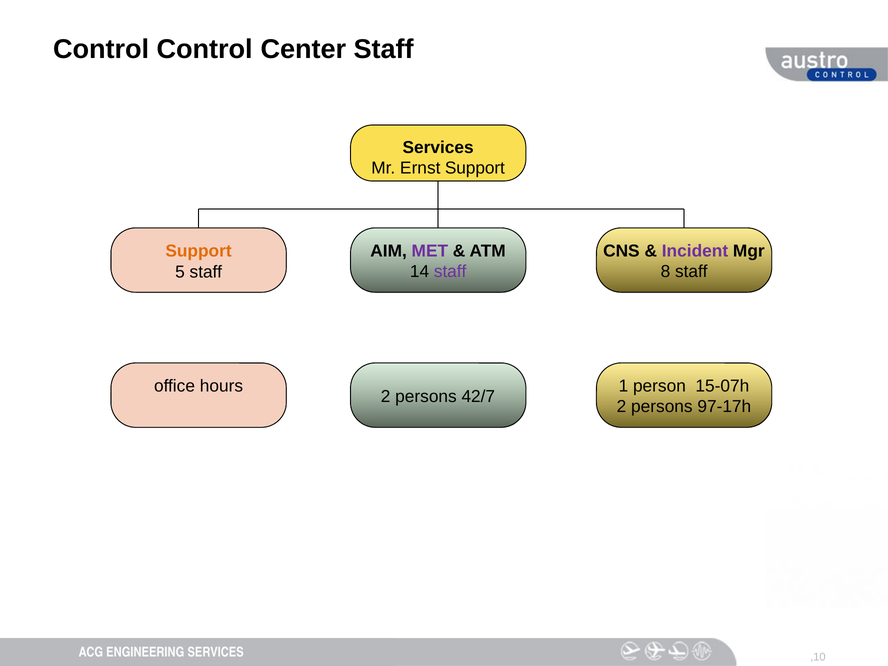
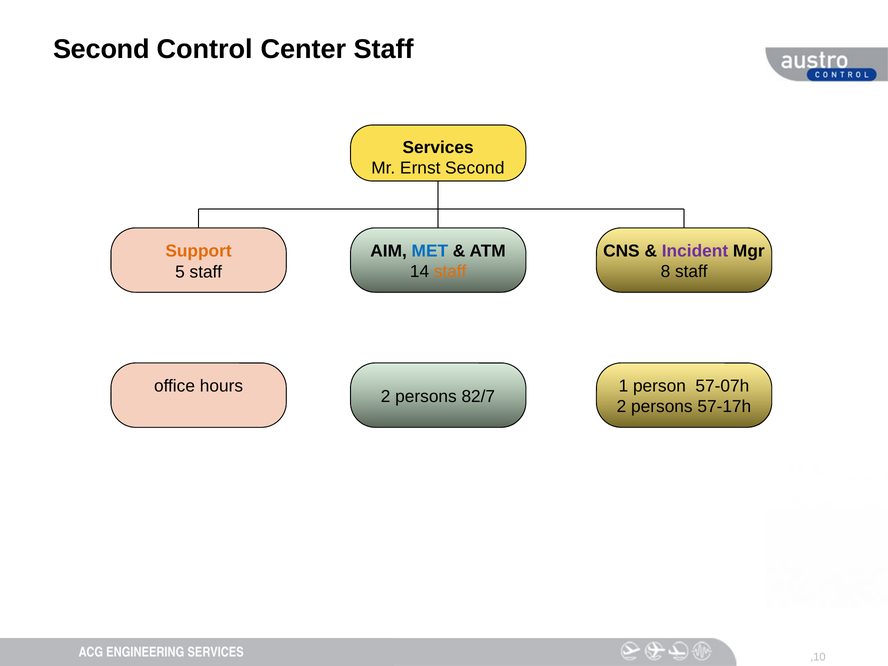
Control at (101, 49): Control -> Second
Ernst Support: Support -> Second
MET colour: purple -> blue
staff at (450, 272) colour: purple -> orange
15-07h: 15-07h -> 57-07h
42/7: 42/7 -> 82/7
97-17h: 97-17h -> 57-17h
